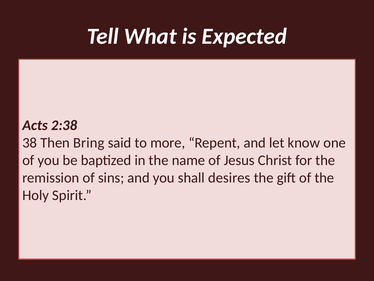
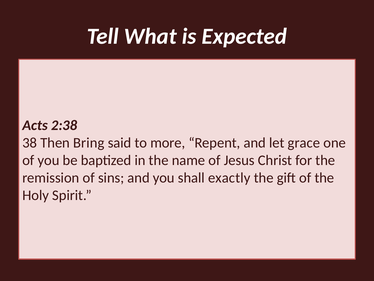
know: know -> grace
desires: desires -> exactly
